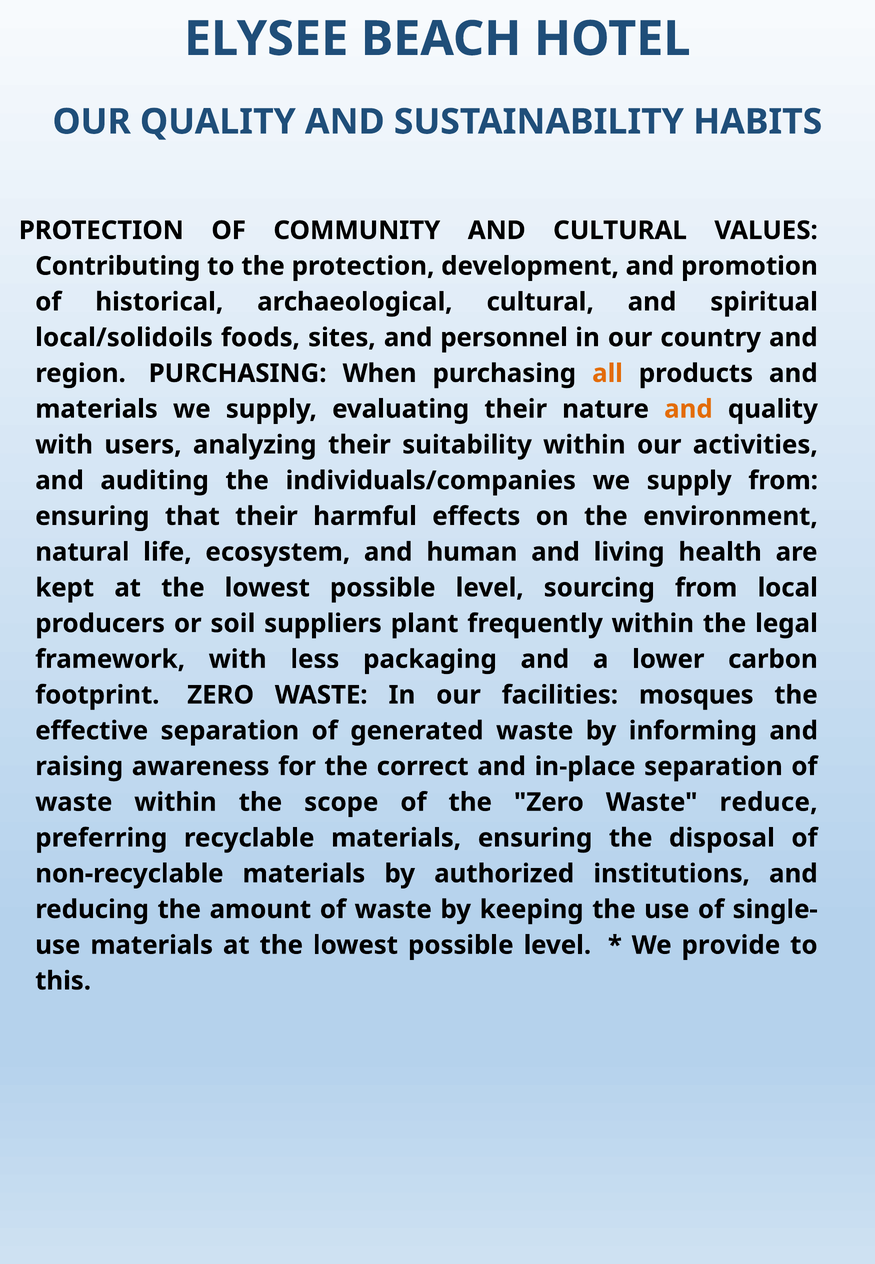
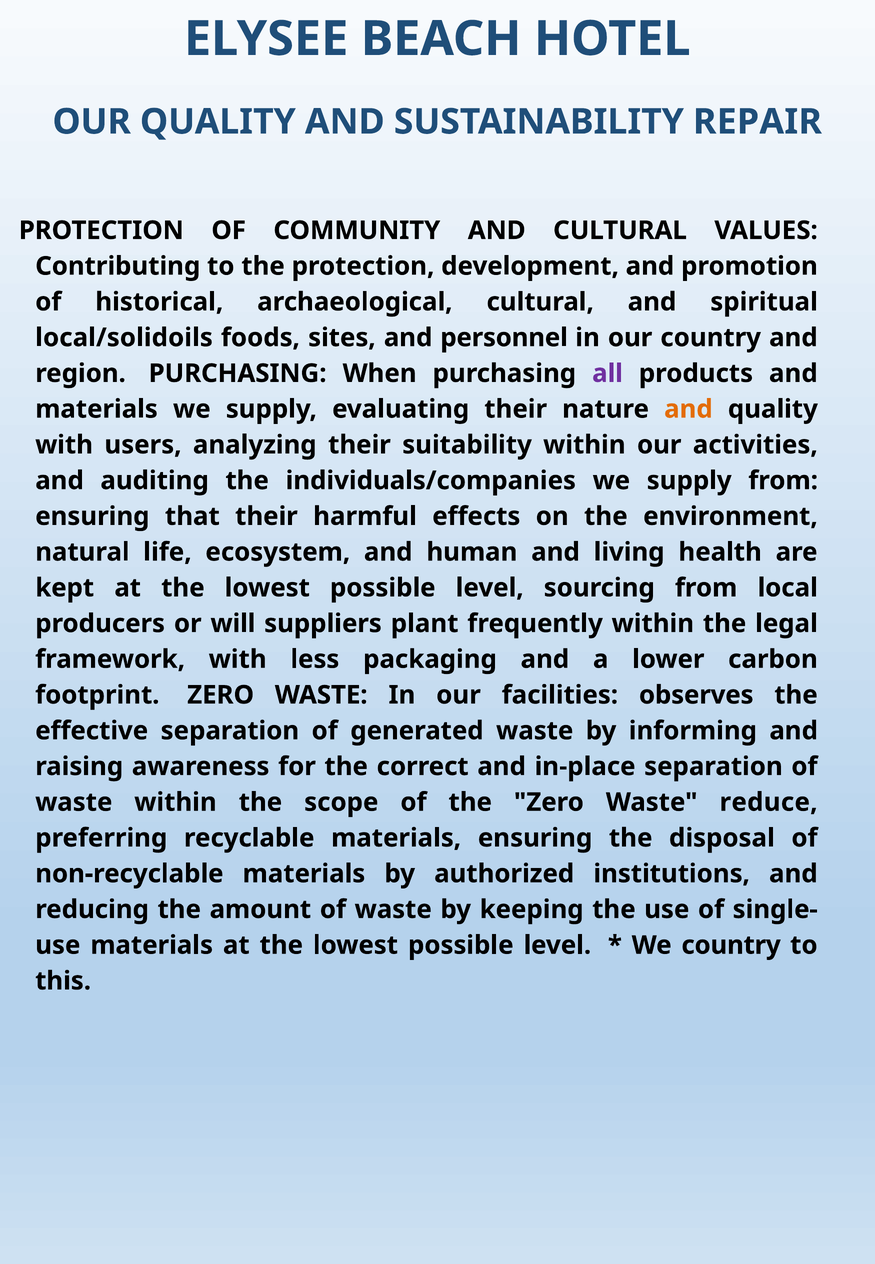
HABITS: HABITS -> REPAIR
all colour: orange -> purple
soil: soil -> will
mosques: mosques -> observes
We provide: provide -> country
